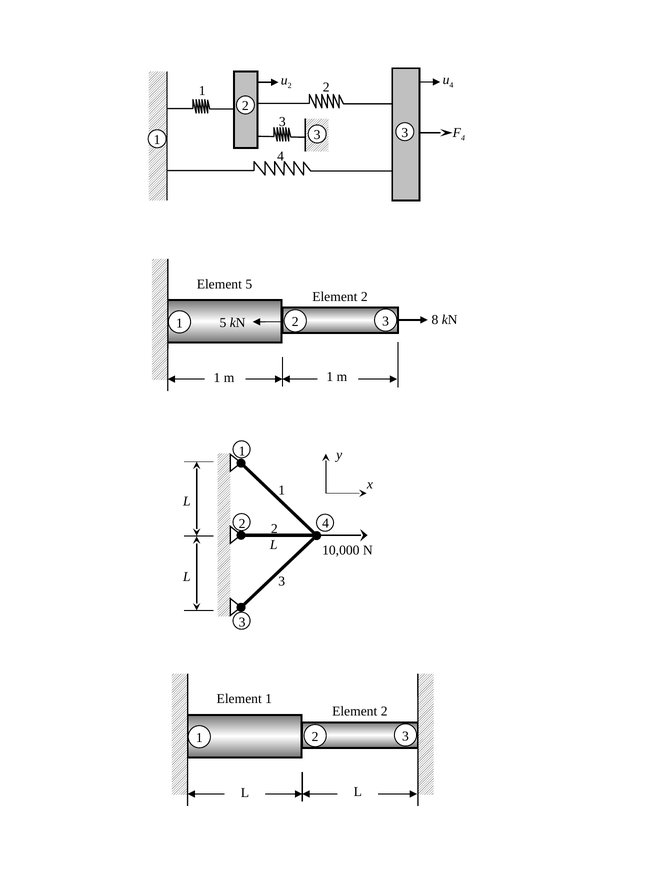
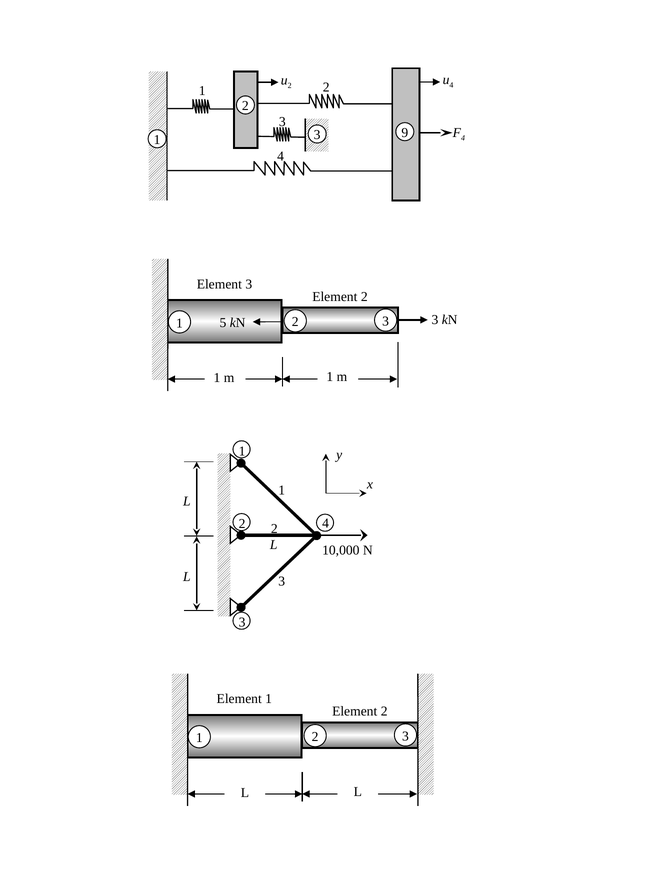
3 3: 3 -> 9
Element 5: 5 -> 3
1 8: 8 -> 3
